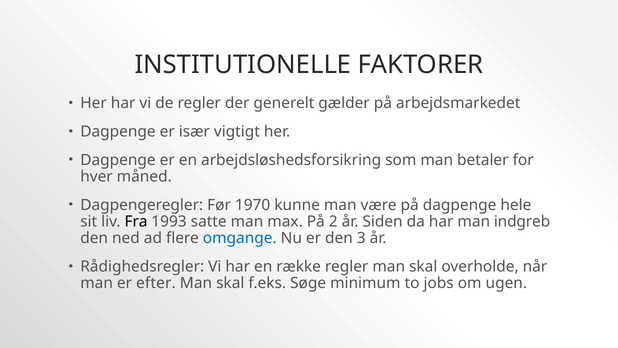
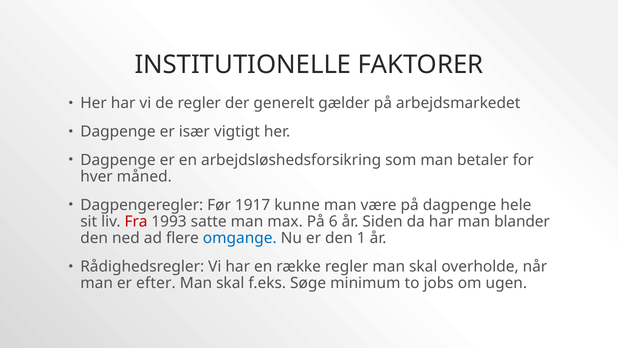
1970: 1970 -> 1917
Fra colour: black -> red
2: 2 -> 6
indgreb: indgreb -> blander
3: 3 -> 1
